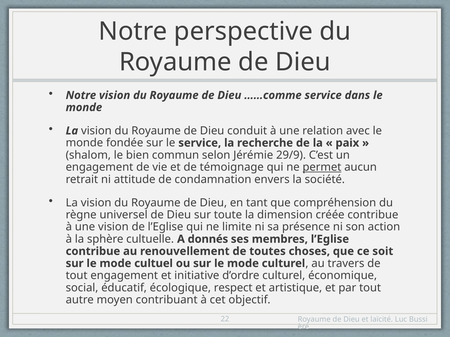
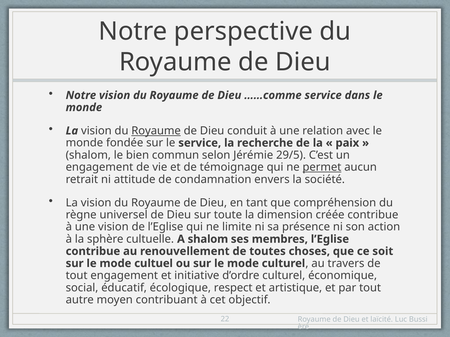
Royaume at (156, 131) underline: none -> present
29/9: 29/9 -> 29/5
A donnés: donnés -> shalom
